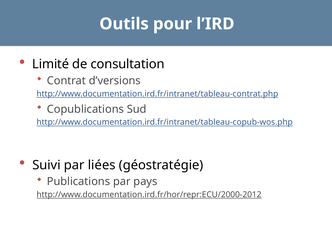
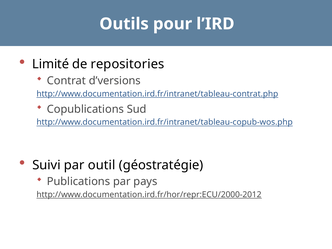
consultation: consultation -> repositories
liées: liées -> outil
